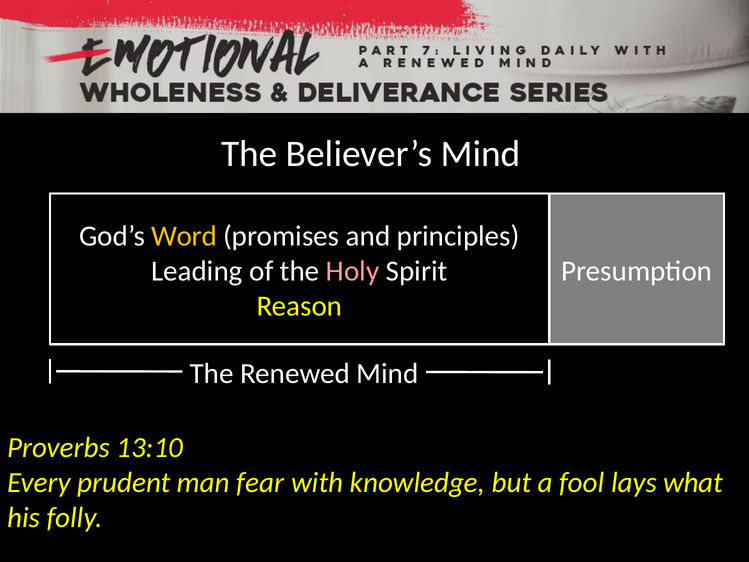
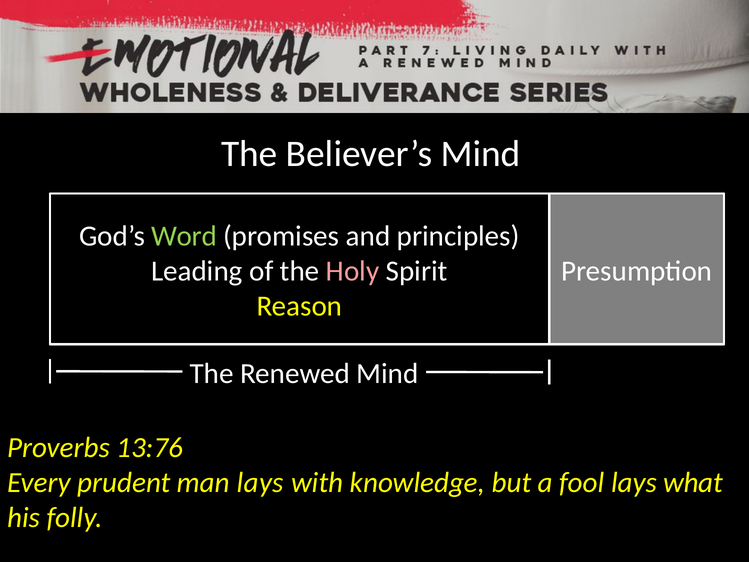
Word colour: yellow -> light green
13:10: 13:10 -> 13:76
man fear: fear -> lays
